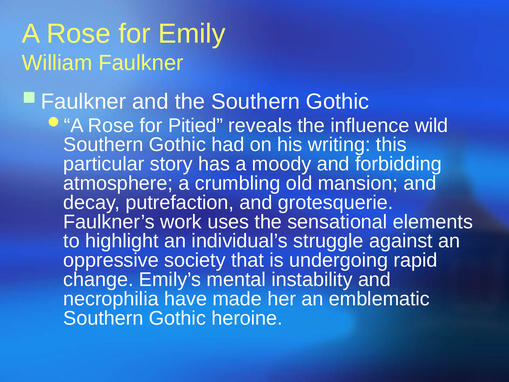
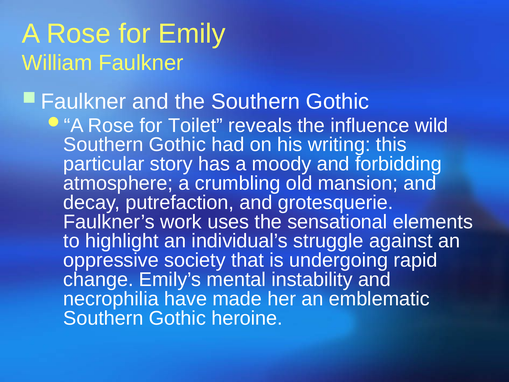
Pitied: Pitied -> Toilet
